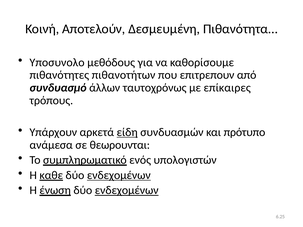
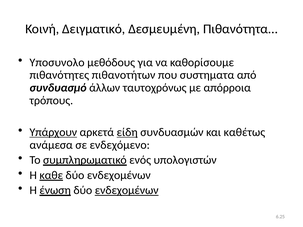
Αποτελούν: Αποτελούν -> Δειγματικό
επιτρεπουν: επιτρεπουν -> συστηματα
επίκαιρες: επίκαιρες -> απόρροια
Υπάρχουν underline: none -> present
πρότυπο: πρότυπο -> καθέτως
θεωρουνται: θεωρουνται -> ενδεχόμενο
ενδεχομένων at (119, 175) underline: present -> none
